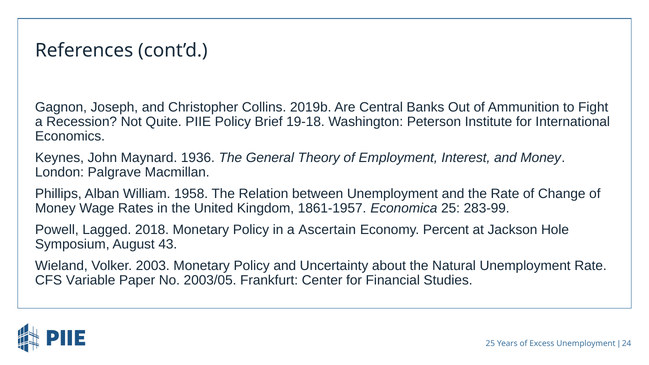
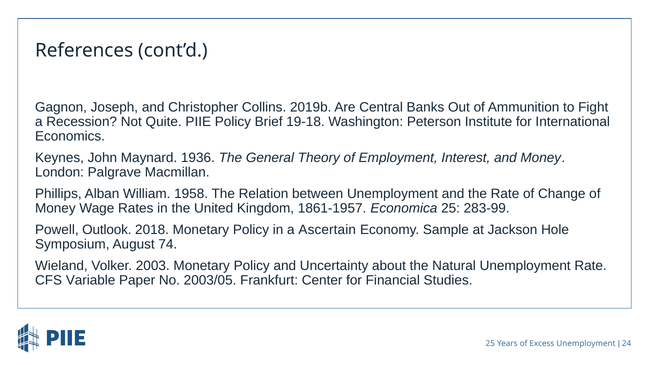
Lagged: Lagged -> Outlook
Percent: Percent -> Sample
43: 43 -> 74
